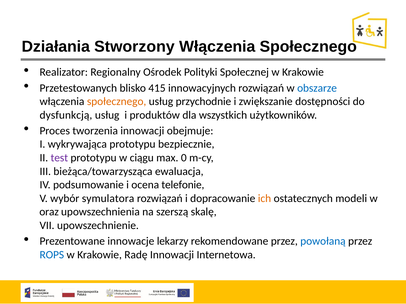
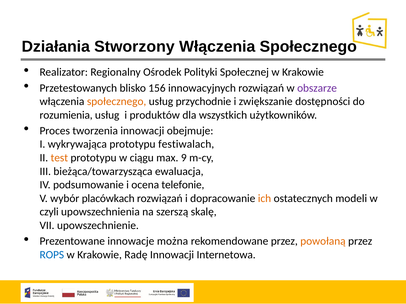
415: 415 -> 156
obszarze colour: blue -> purple
dysfunkcją: dysfunkcją -> rozumienia
bezpiecznie: bezpiecznie -> festiwalach
test colour: purple -> orange
0: 0 -> 9
symulatora: symulatora -> placówkach
oraz: oraz -> czyli
lekarzy: lekarzy -> można
powołaną colour: blue -> orange
